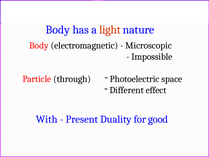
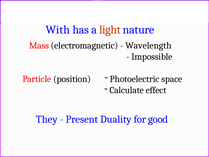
Body at (58, 30): Body -> With
Body at (39, 45): Body -> Mass
Microscopic: Microscopic -> Wavelength
through: through -> position
Different: Different -> Calculate
With: With -> They
